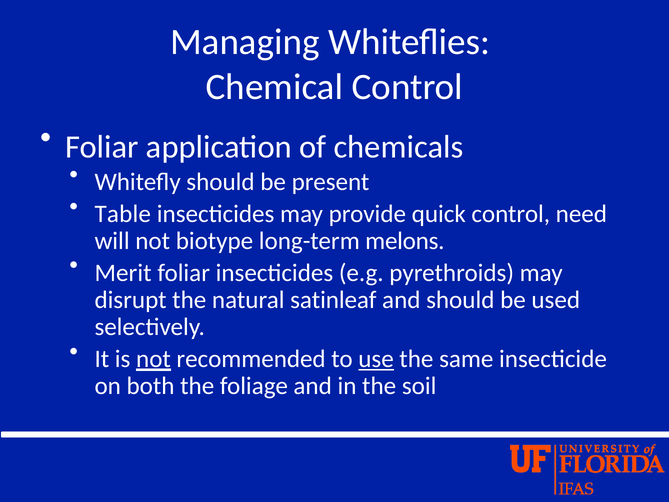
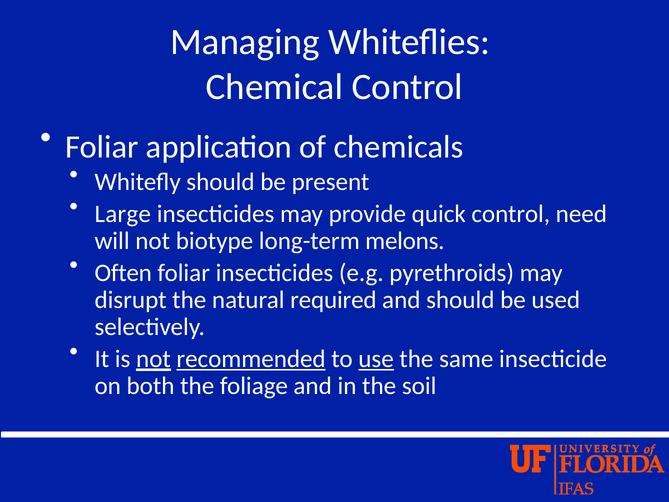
Table: Table -> Large
Merit: Merit -> Often
satinleaf: satinleaf -> required
recommended underline: none -> present
